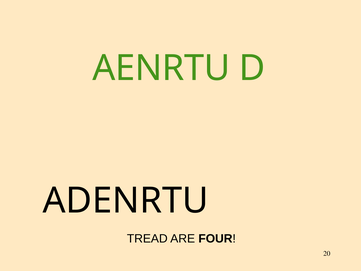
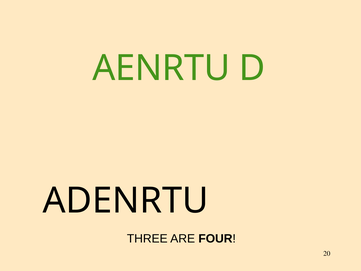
TREAD: TREAD -> THREE
